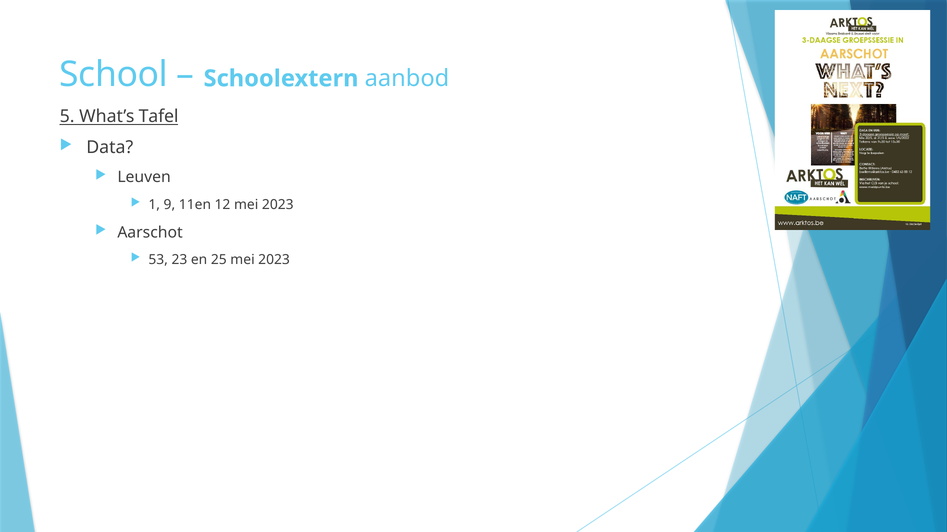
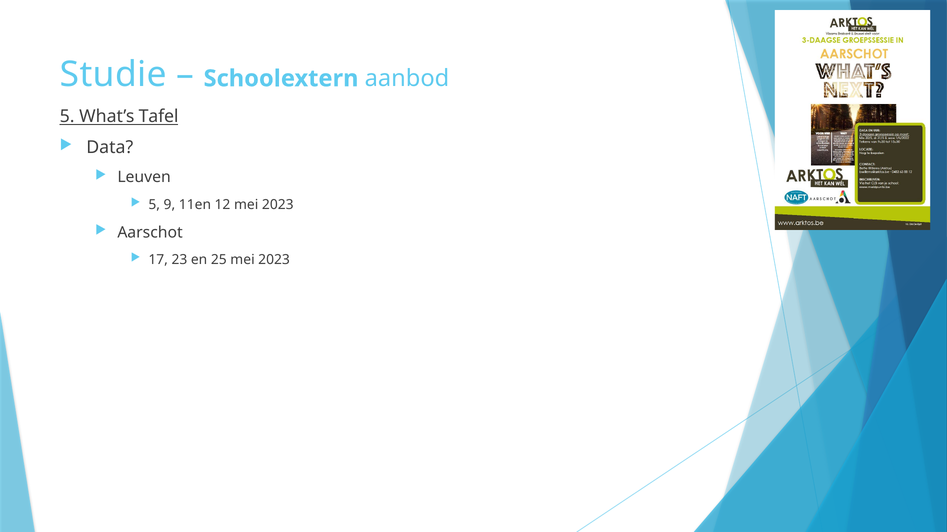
School: School -> Studie
1 at (154, 205): 1 -> 5
53: 53 -> 17
